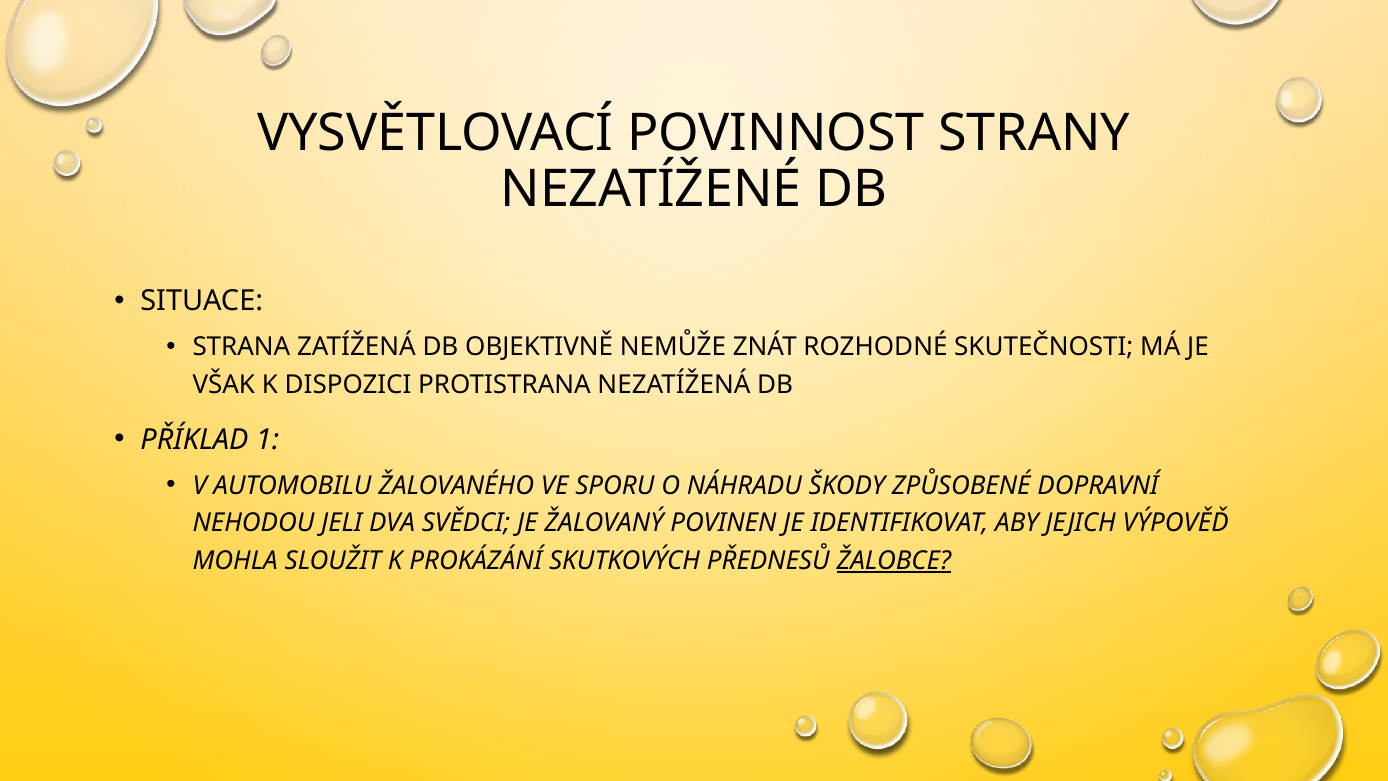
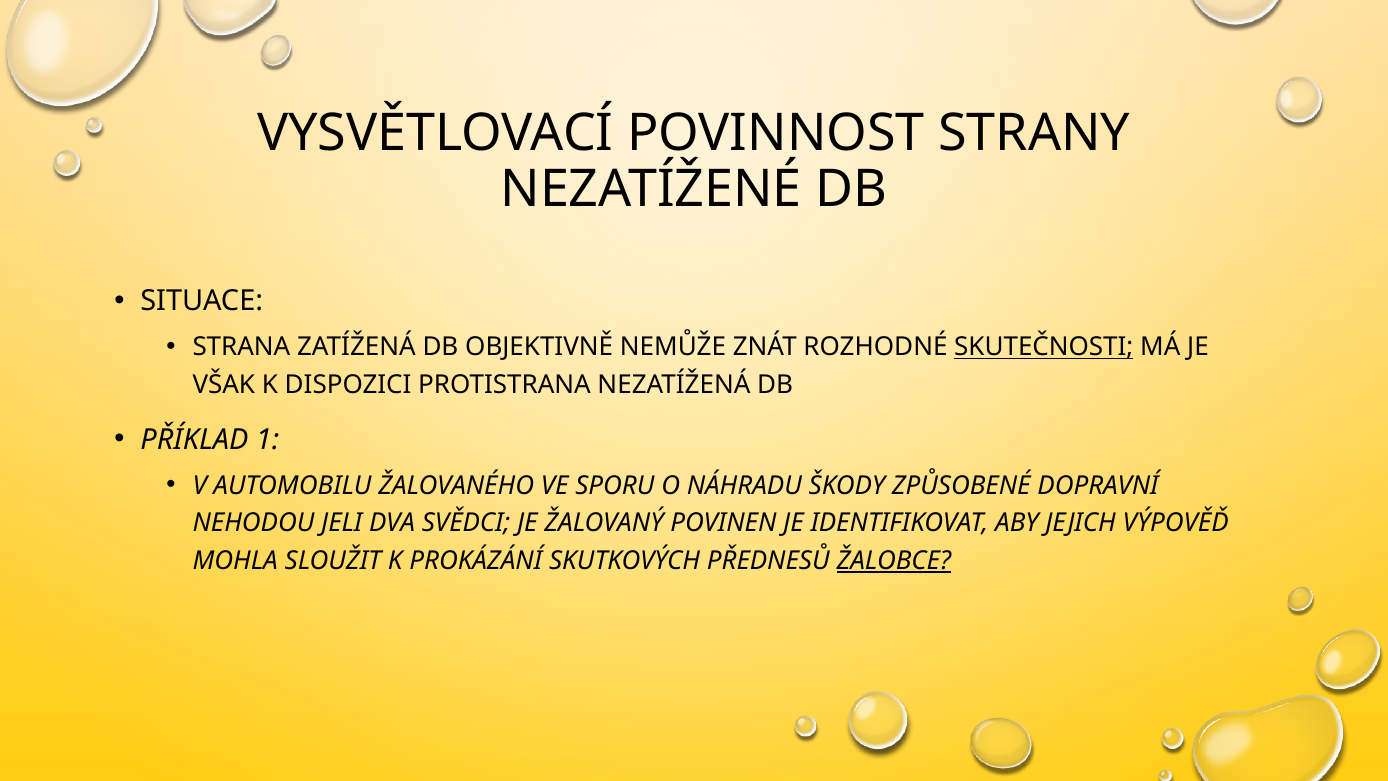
SKUTEČNOSTI underline: none -> present
